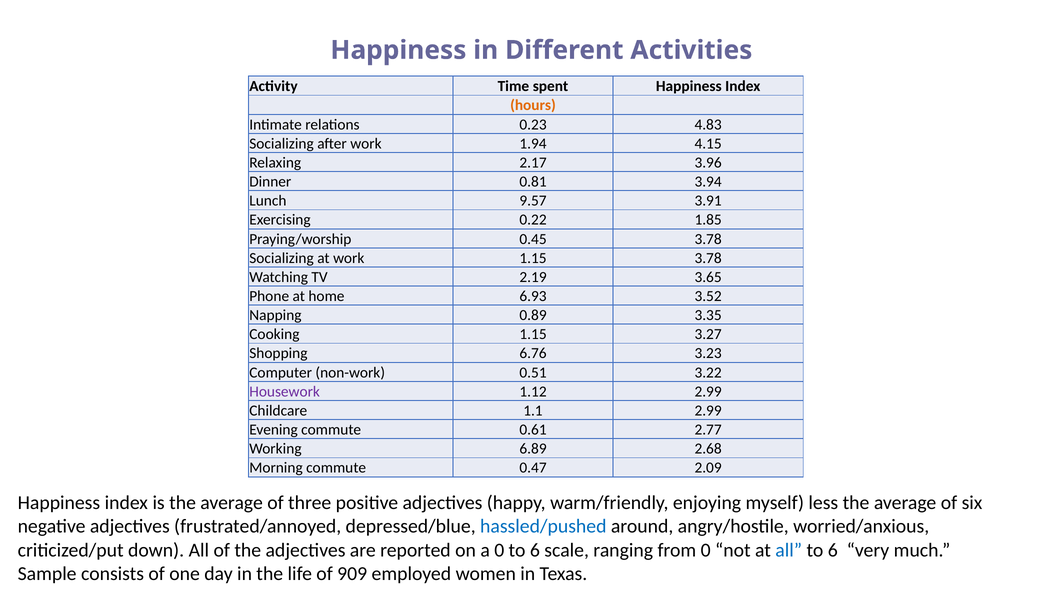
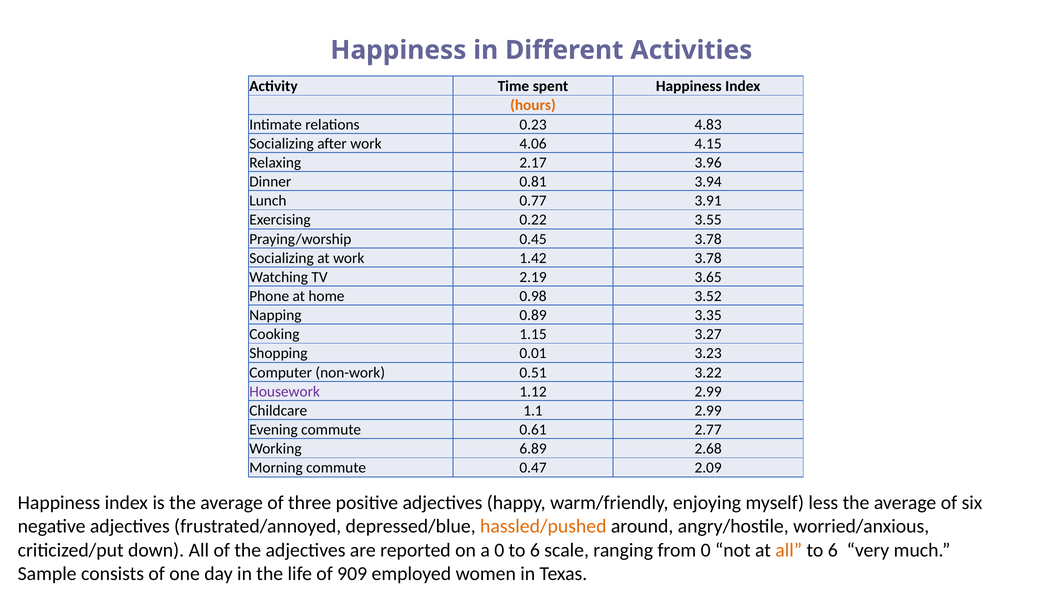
1.94: 1.94 -> 4.06
9.57: 9.57 -> 0.77
1.85: 1.85 -> 3.55
work 1.15: 1.15 -> 1.42
6.93: 6.93 -> 0.98
6.76: 6.76 -> 0.01
hassled/pushed colour: blue -> orange
all at (789, 551) colour: blue -> orange
